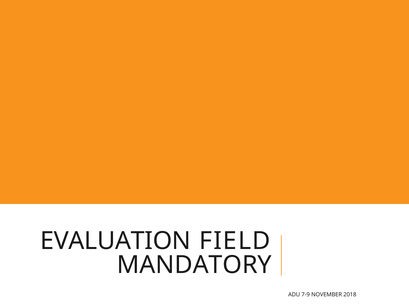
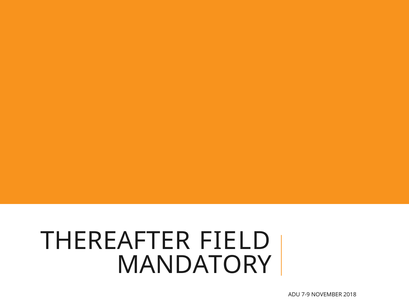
EVALUATION: EVALUATION -> THEREAFTER
